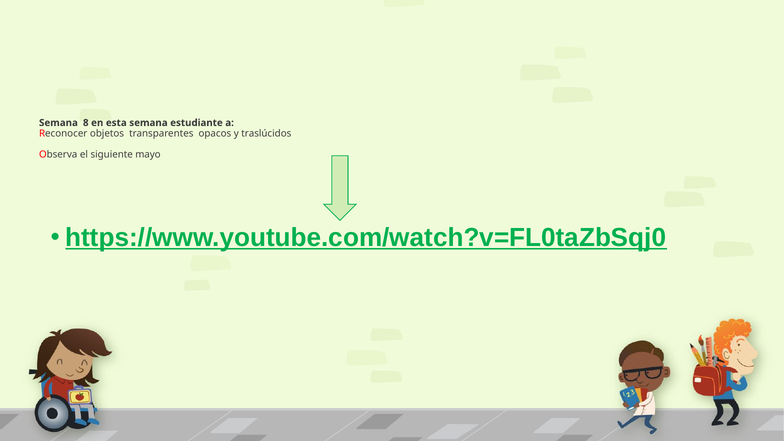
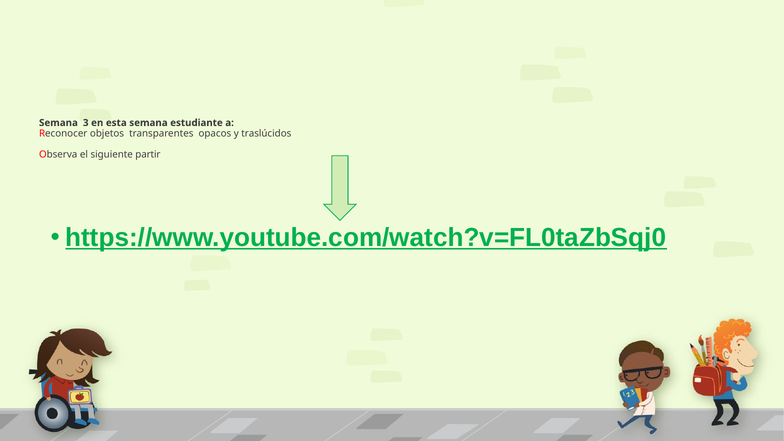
8: 8 -> 3
mayo: mayo -> partir
